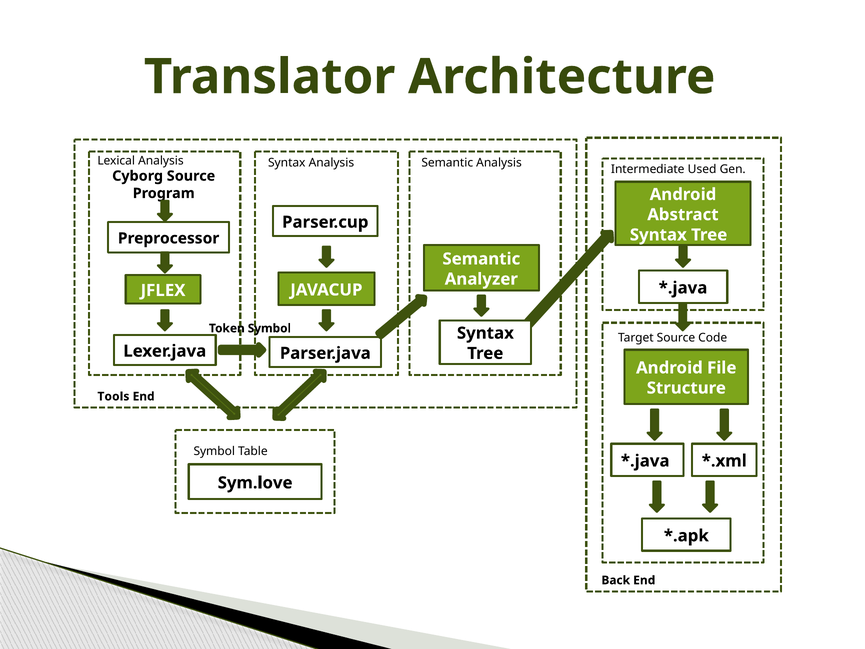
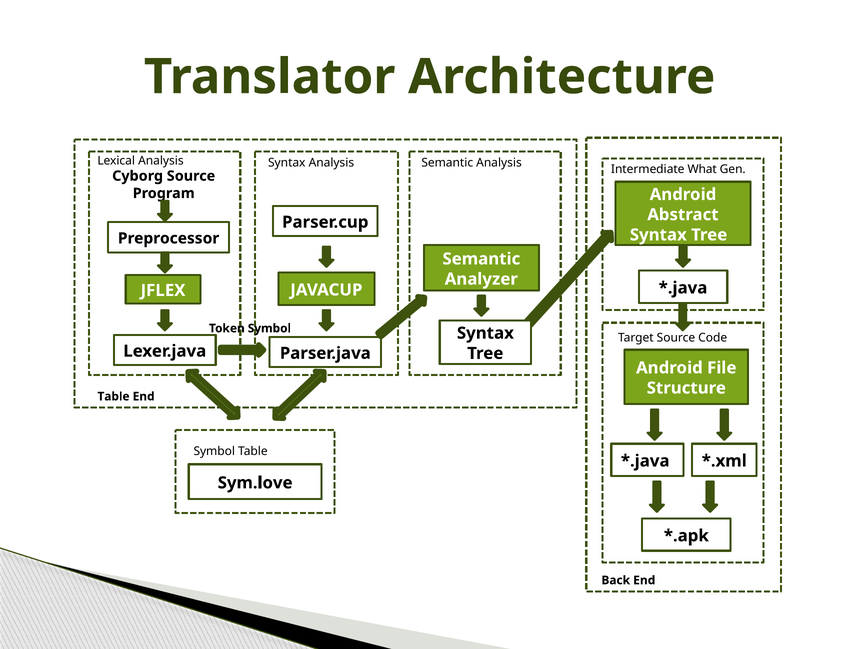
Used: Used -> What
Tools at (113, 396): Tools -> Table
